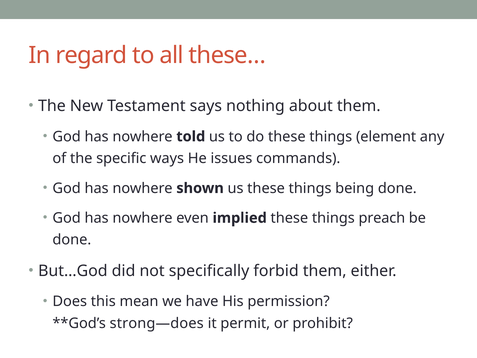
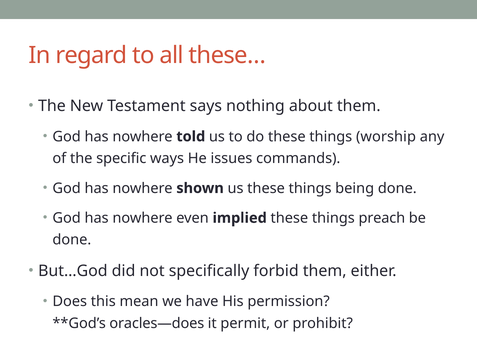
element: element -> worship
strong—does: strong—does -> oracles—does
